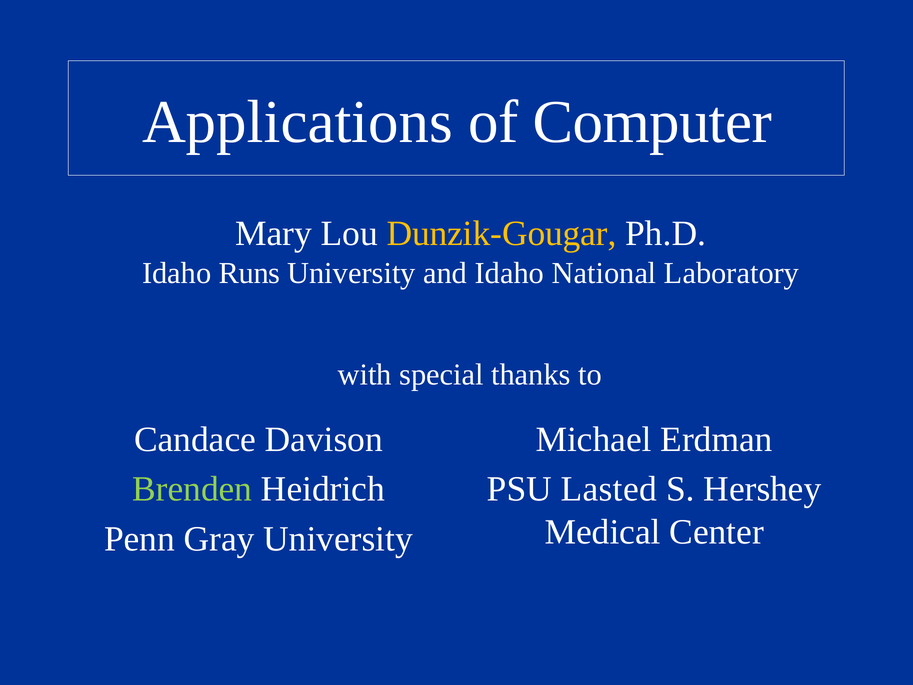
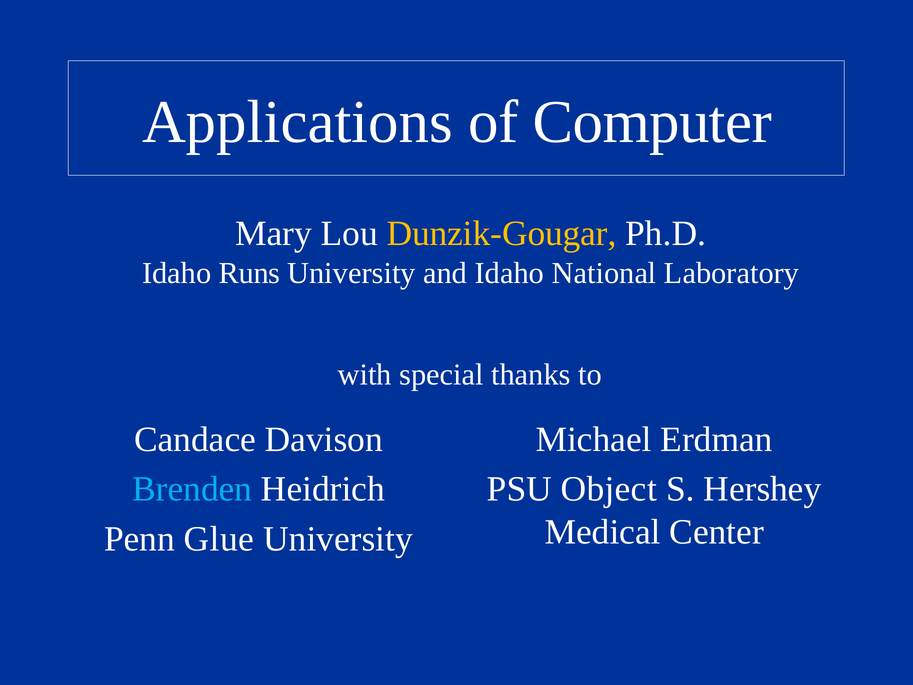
Brenden colour: light green -> light blue
Lasted: Lasted -> Object
Gray: Gray -> Glue
